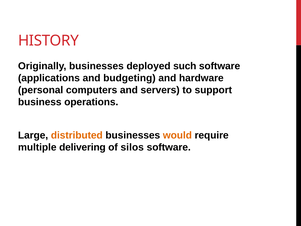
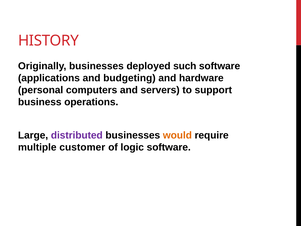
distributed colour: orange -> purple
delivering: delivering -> customer
silos: silos -> logic
